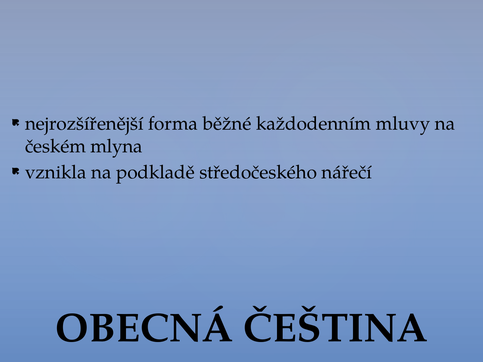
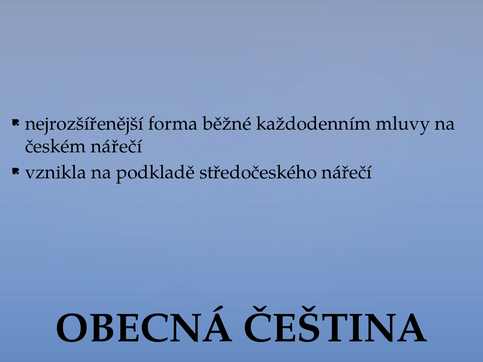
českém mlyna: mlyna -> nářečí
